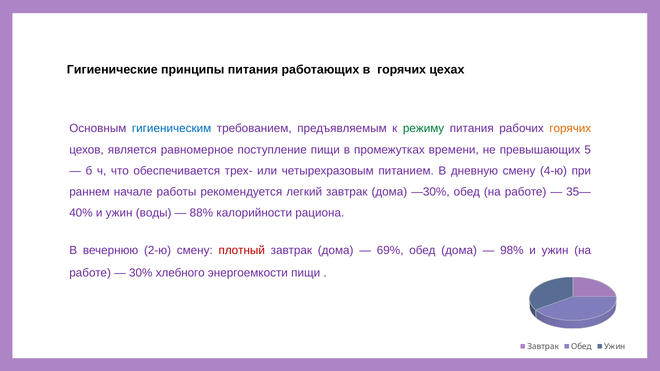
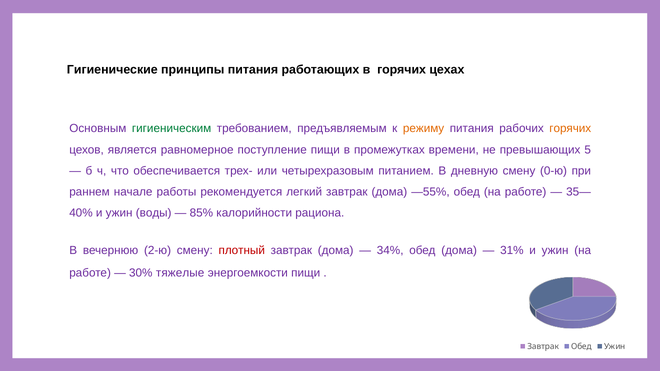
гигиеническим colour: blue -> green
режиму colour: green -> orange
4-ю: 4-ю -> 0-ю
—30%: —30% -> —55%
88%: 88% -> 85%
69%: 69% -> 34%
98%: 98% -> 31%
хлебного: хлебного -> тяжелые
